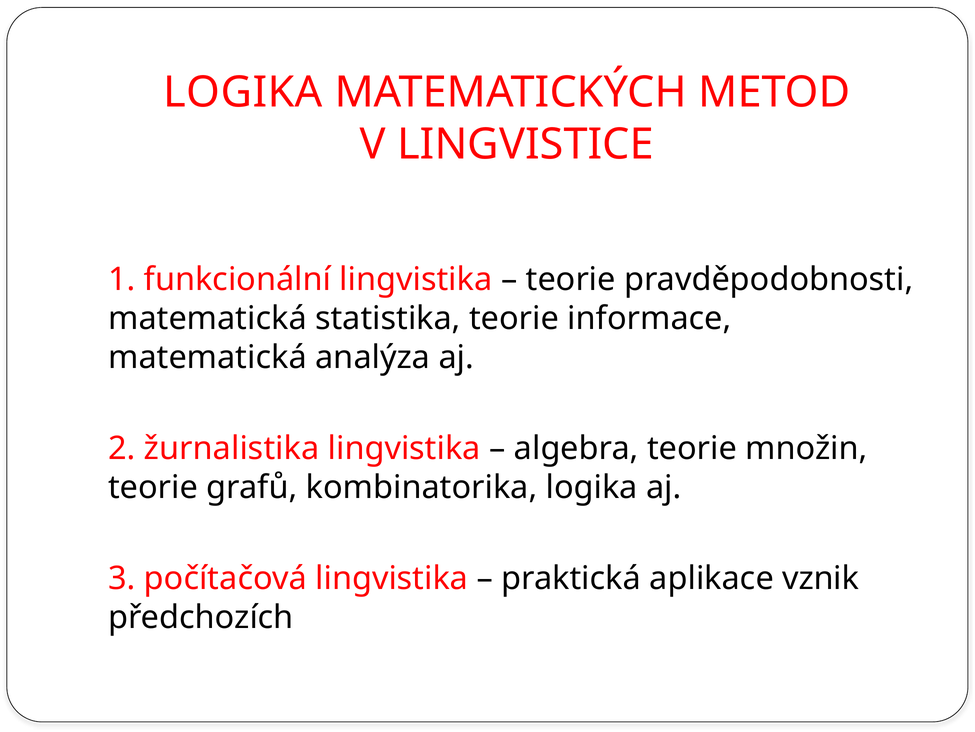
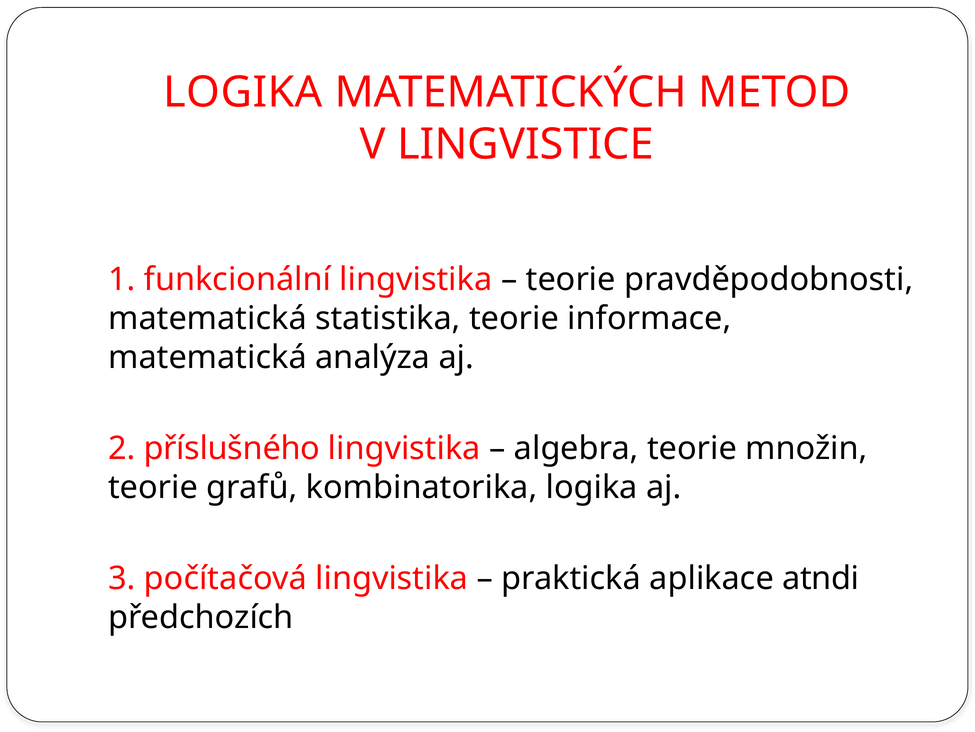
žurnalistika: žurnalistika -> příslušného
vznik: vznik -> atndi
